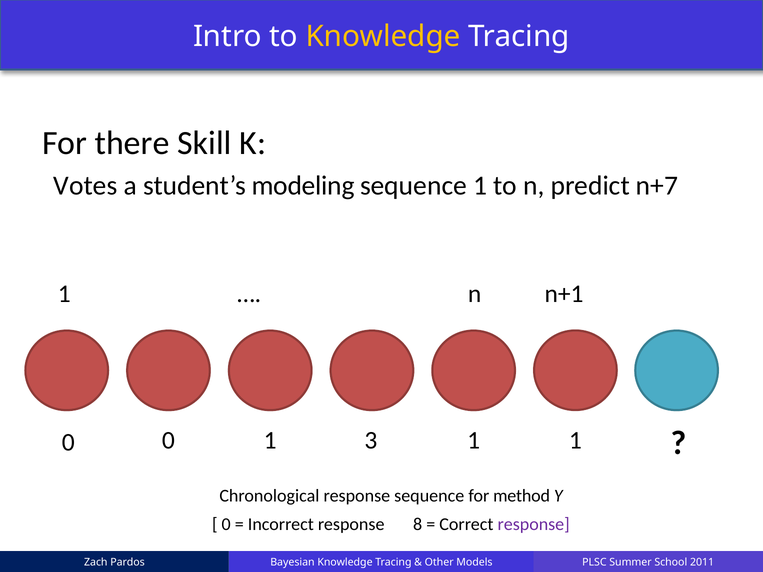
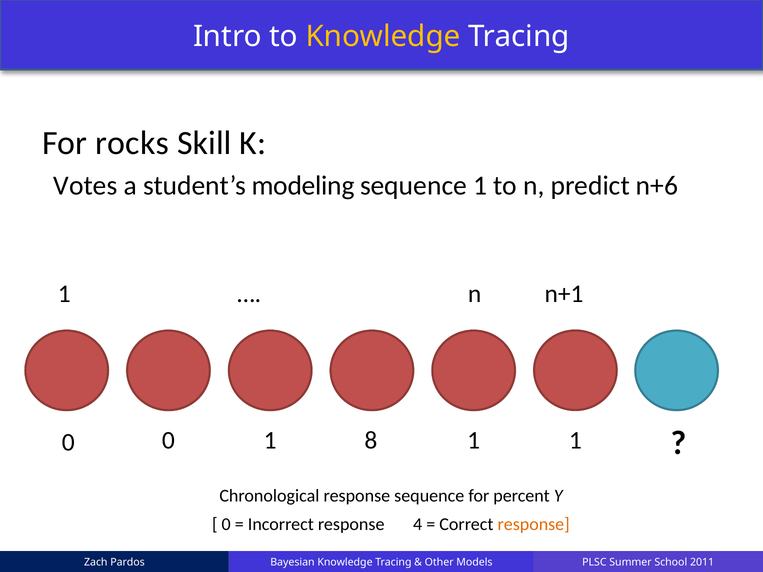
there: there -> rocks
n+7: n+7 -> n+6
3: 3 -> 8
method: method -> percent
8: 8 -> 4
response at (534, 524) colour: purple -> orange
